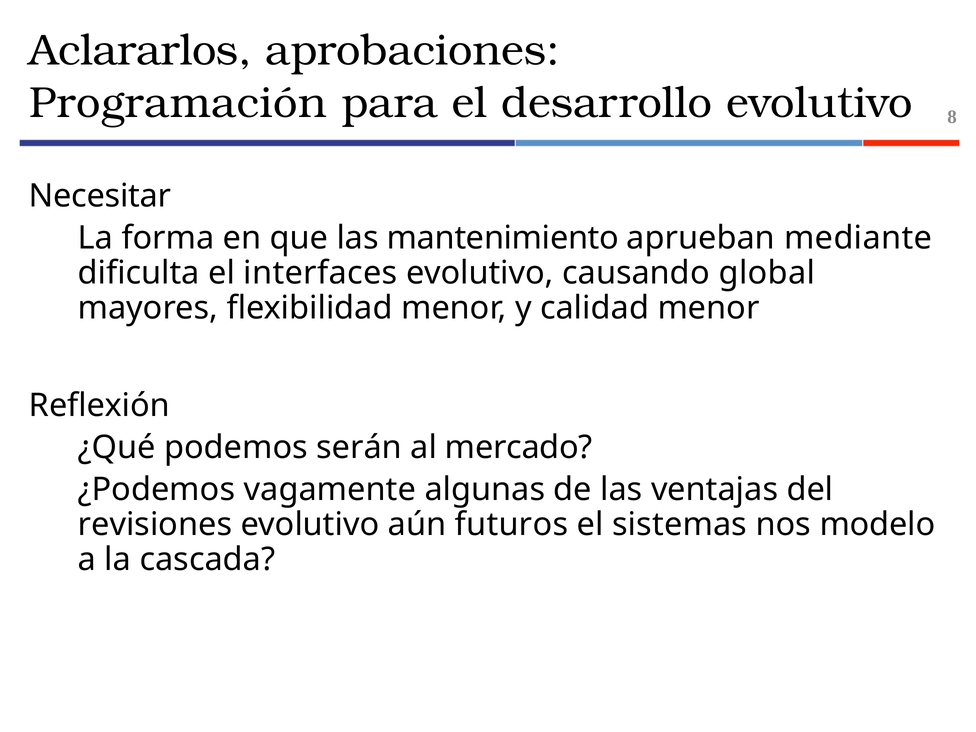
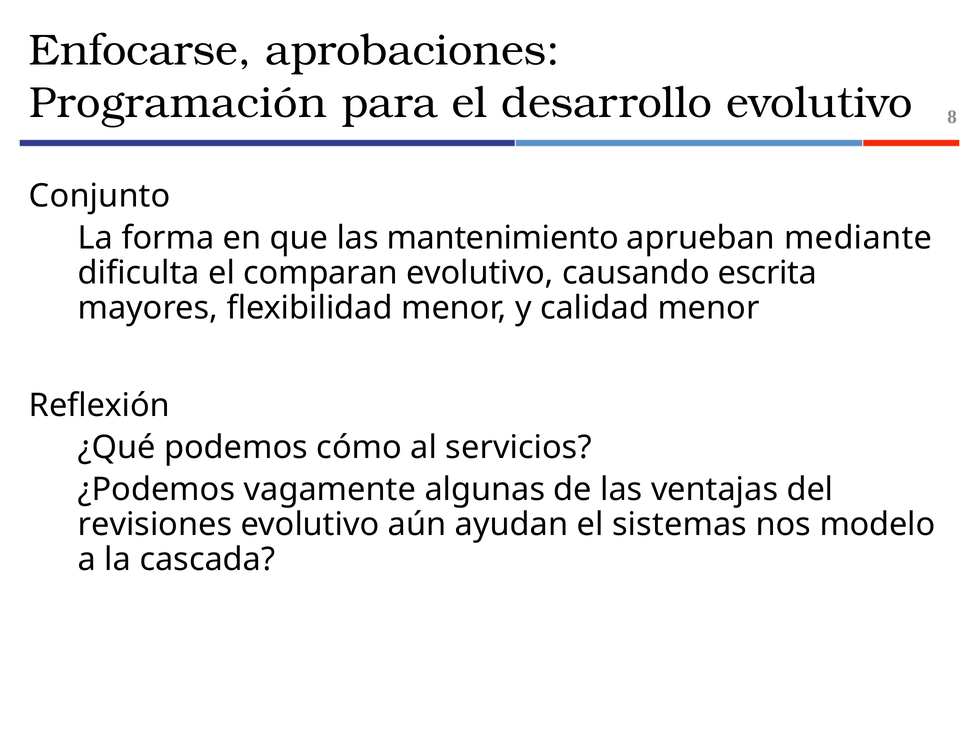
Aclararlos: Aclararlos -> Enfocarse
Necesitar: Necesitar -> Conjunto
interfaces: interfaces -> comparan
global: global -> escrita
serán: serán -> cómo
mercado: mercado -> servicios
futuros: futuros -> ayudan
